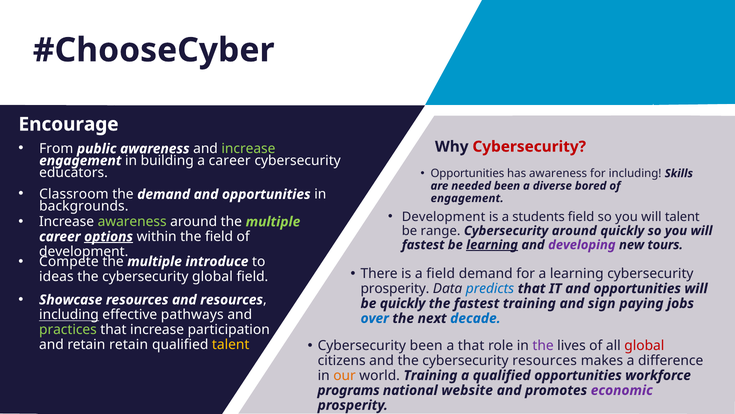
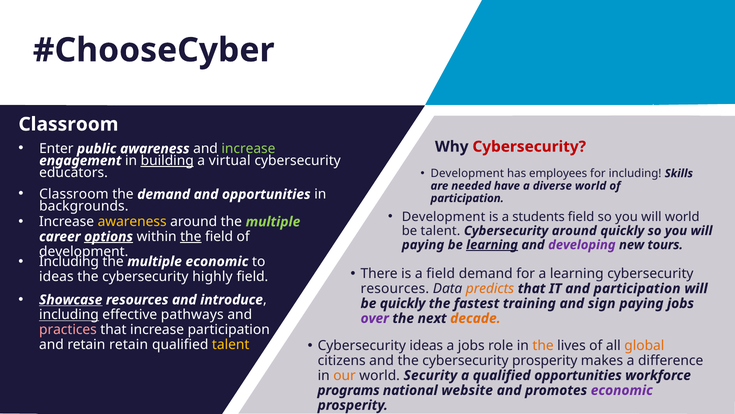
Encourage at (69, 124): Encourage -> Classroom
From: From -> Enter
building underline: none -> present
a career: career -> virtual
Opportunities at (467, 173): Opportunities -> Development
has awareness: awareness -> employees
needed been: been -> have
diverse bored: bored -> world
engagement at (467, 198): engagement -> participation
will talent: talent -> world
awareness at (132, 221) colour: light green -> yellow
be range: range -> talent
the at (191, 236) underline: none -> present
fastest at (423, 245): fastest -> paying
Compete at (69, 261): Compete -> Including
multiple introduce: introduce -> economic
cybersecurity global: global -> highly
prosperity at (395, 288): prosperity -> resources
predicts colour: blue -> orange
IT and opportunities: opportunities -> participation
Showcase underline: none -> present
and resources: resources -> introduce
over colour: blue -> purple
decade colour: blue -> orange
practices colour: light green -> pink
Cybersecurity been: been -> ideas
a that: that -> jobs
the at (543, 345) colour: purple -> orange
global at (644, 345) colour: red -> orange
cybersecurity resources: resources -> prosperity
world Training: Training -> Security
